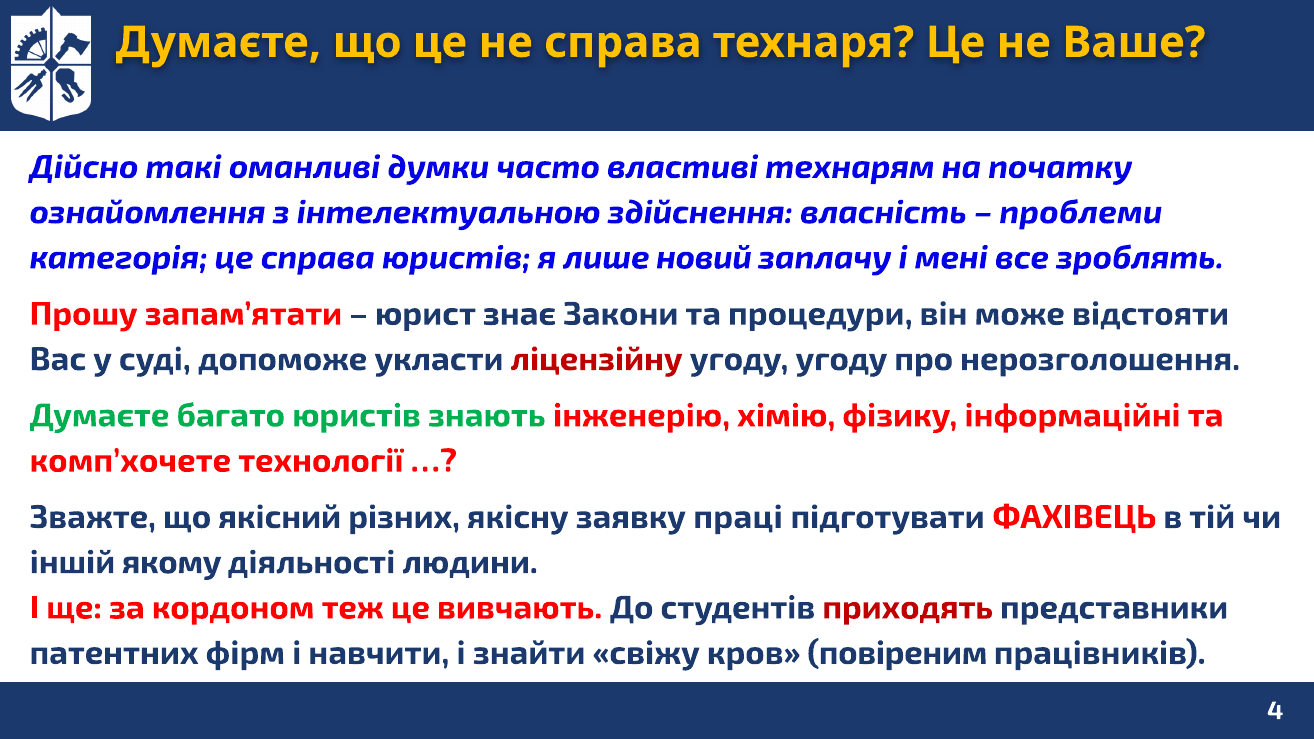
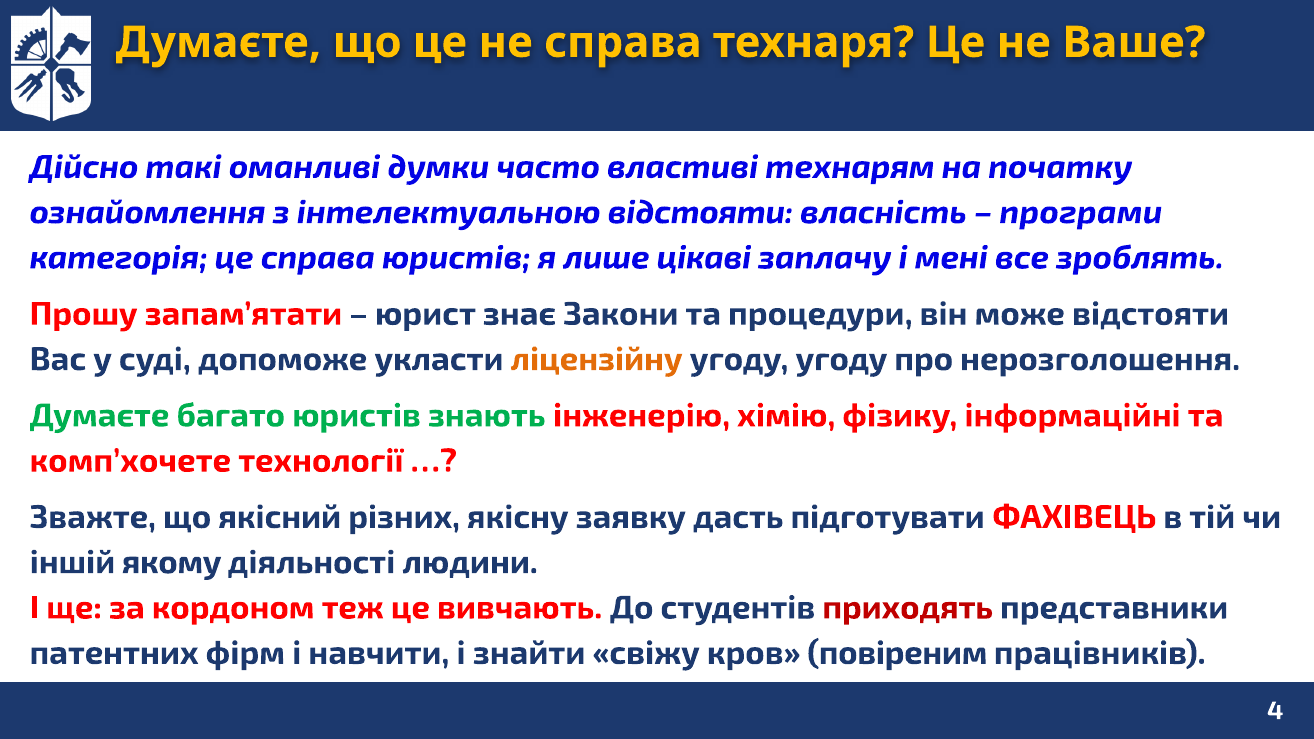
інтелектуальною здійснення: здійснення -> відстояти
проблеми: проблеми -> програми
новий: новий -> цікаві
ліцензійну colour: red -> orange
праці: праці -> дасть
